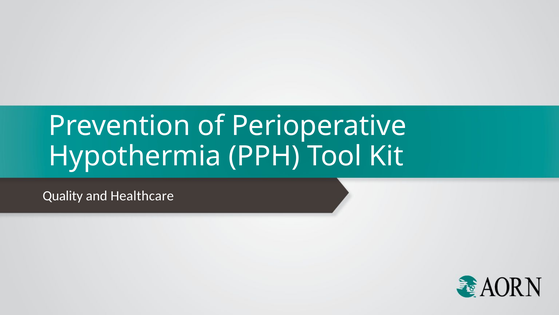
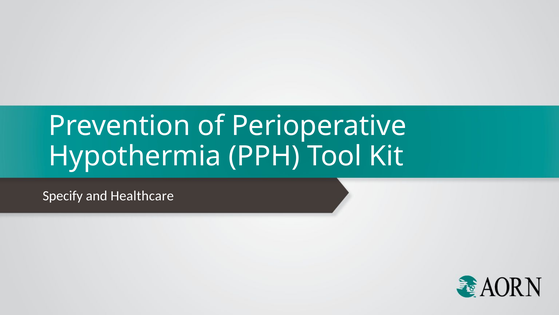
Quality: Quality -> Specify
